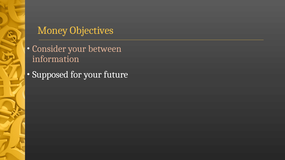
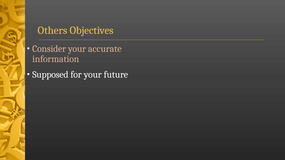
Money: Money -> Others
between: between -> accurate
